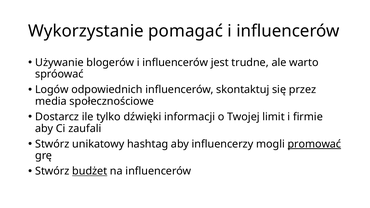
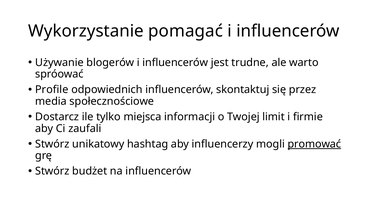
Logów: Logów -> Profile
dźwięki: dźwięki -> miejsca
budżet underline: present -> none
